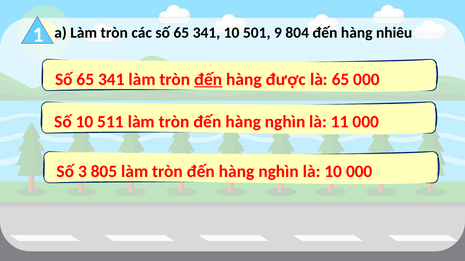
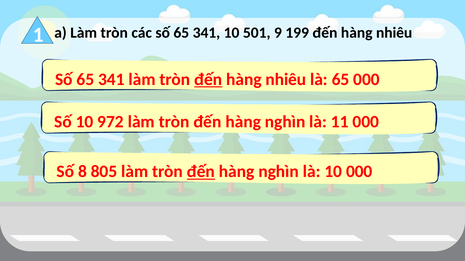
804: 804 -> 199
được at (286, 79): được -> nhiêu
511: 511 -> 972
3: 3 -> 8
đến at (201, 172) underline: none -> present
